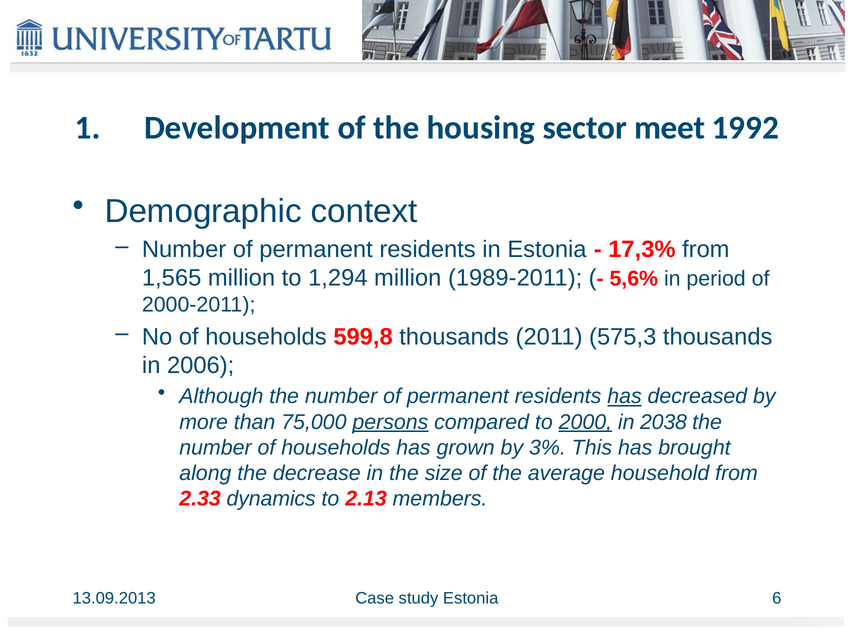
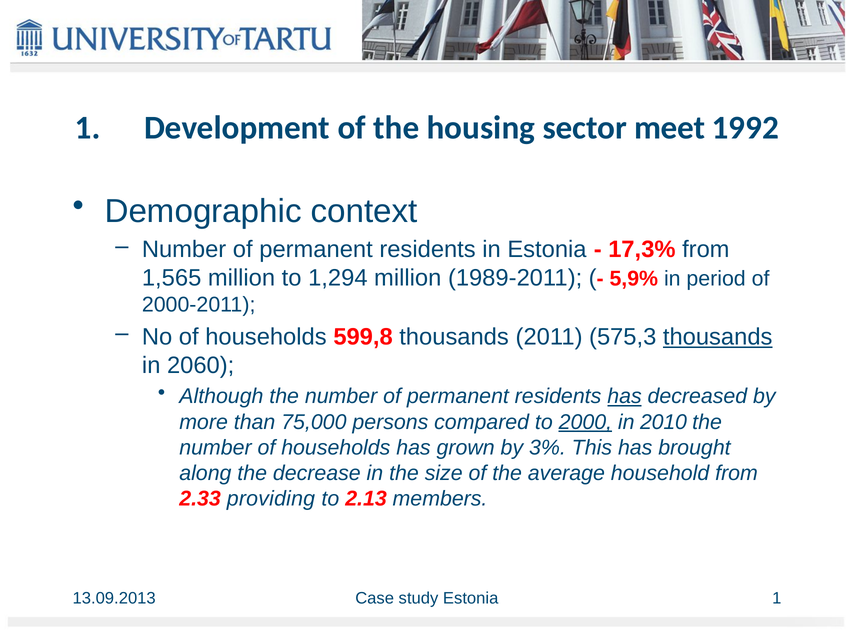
5,6%: 5,6% -> 5,9%
thousands at (718, 337) underline: none -> present
2006: 2006 -> 2060
persons underline: present -> none
2038: 2038 -> 2010
dynamics: dynamics -> providing
Estonia 6: 6 -> 1
